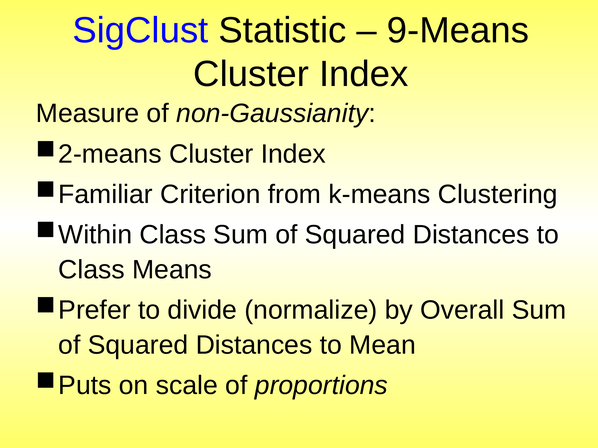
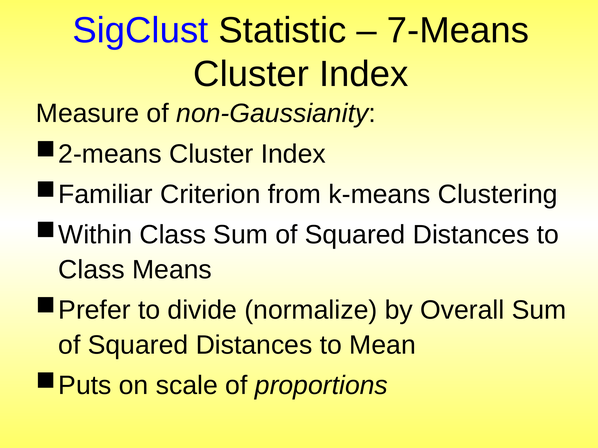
9-Means: 9-Means -> 7-Means
